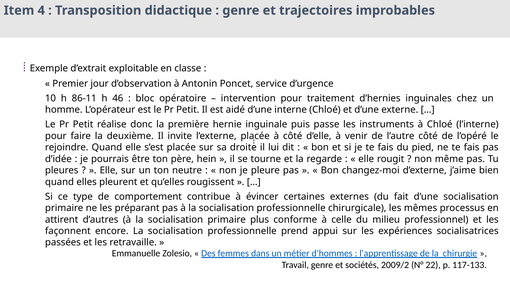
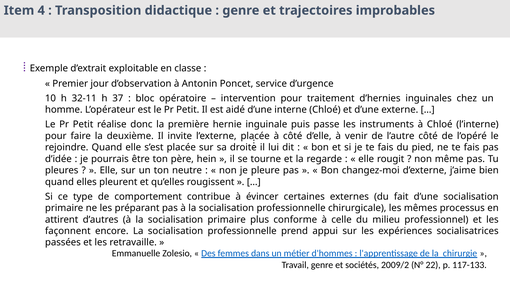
86-11: 86-11 -> 32-11
46: 46 -> 37
